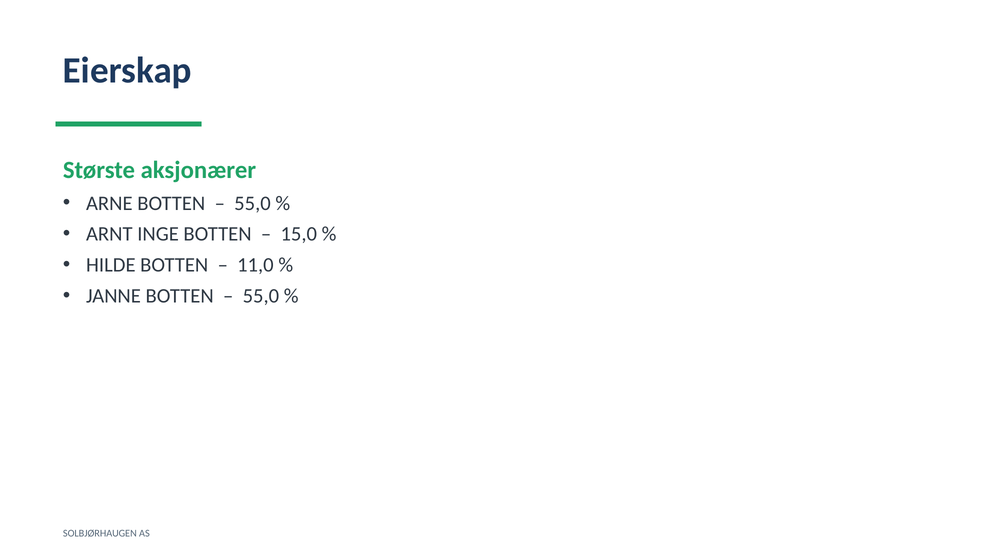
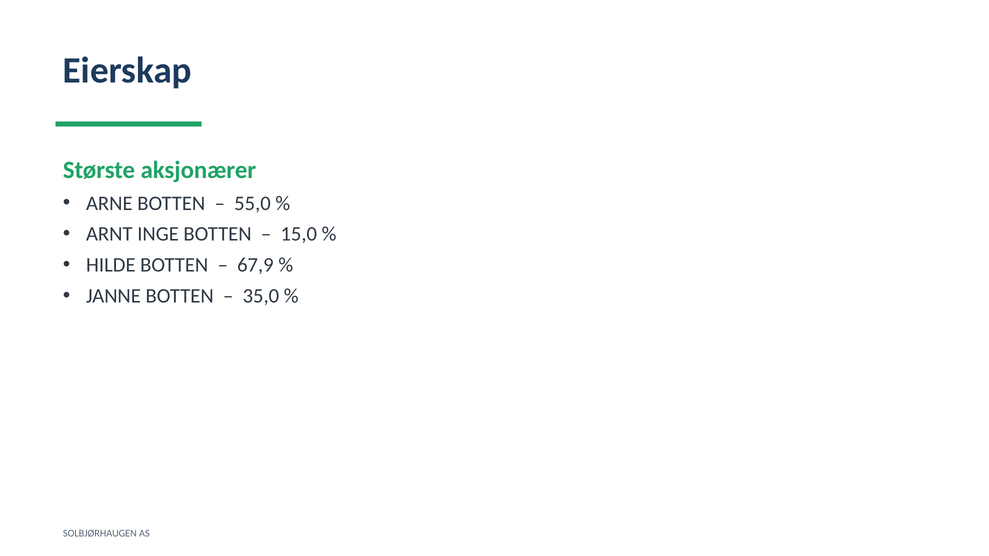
11,0: 11,0 -> 67,9
55,0 at (261, 296): 55,0 -> 35,0
